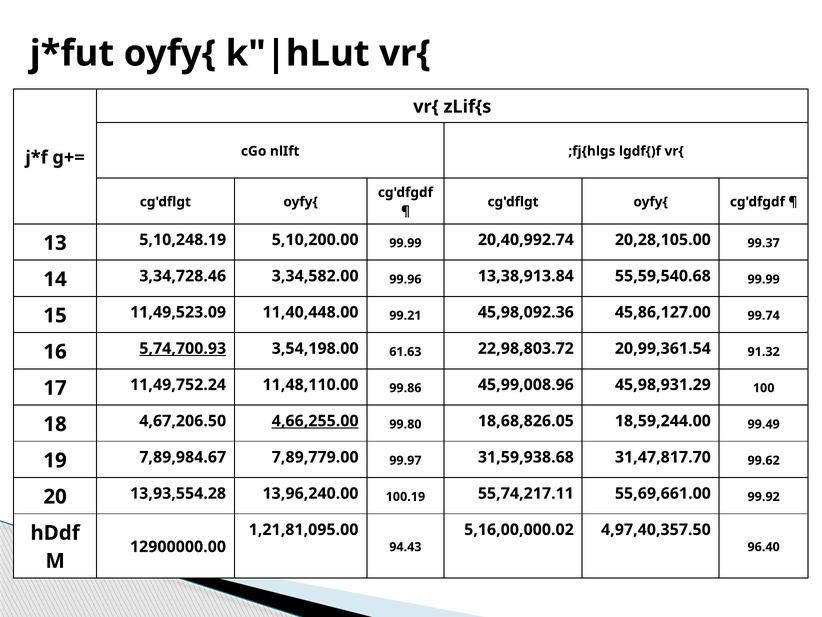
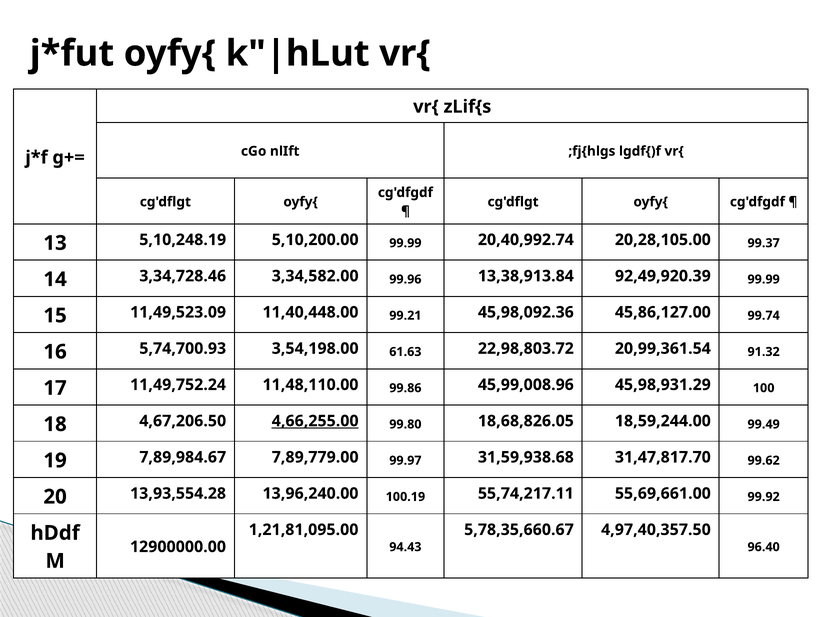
55,59,540.68: 55,59,540.68 -> 92,49,920.39
5,74,700.93 underline: present -> none
5,16,00,000.02: 5,16,00,000.02 -> 5,78,35,660.67
